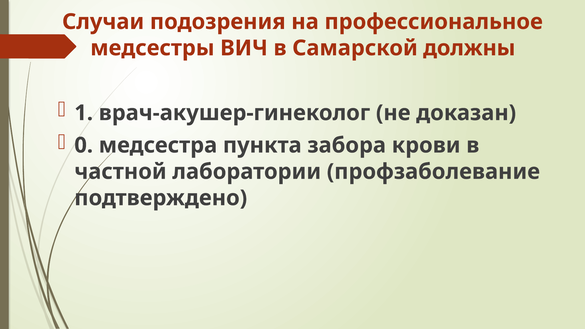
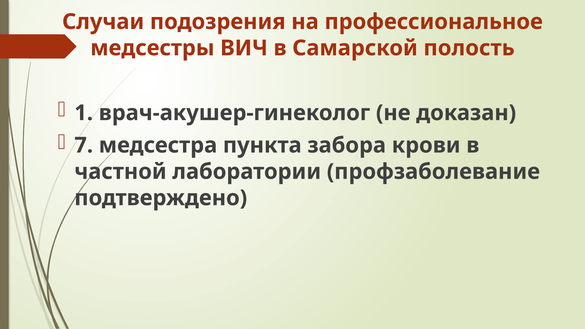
должны: должны -> полость
0: 0 -> 7
